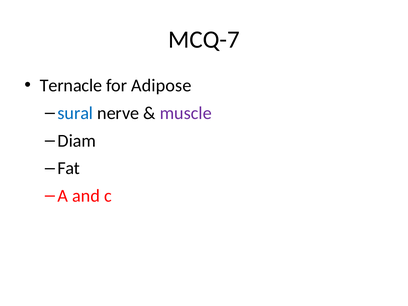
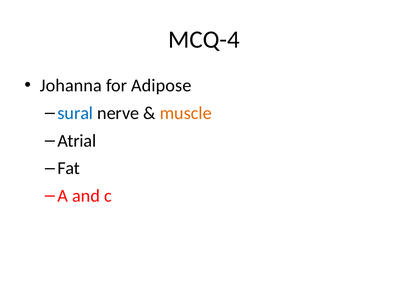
MCQ-7: MCQ-7 -> MCQ-4
Ternacle: Ternacle -> Johanna
muscle colour: purple -> orange
Diam: Diam -> Atrial
